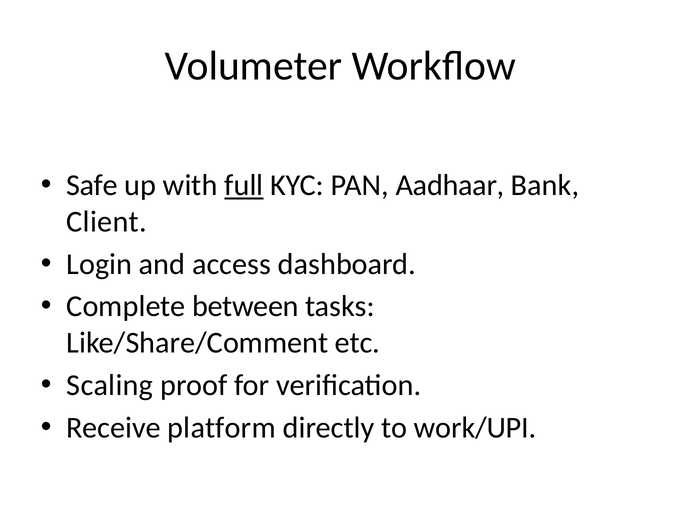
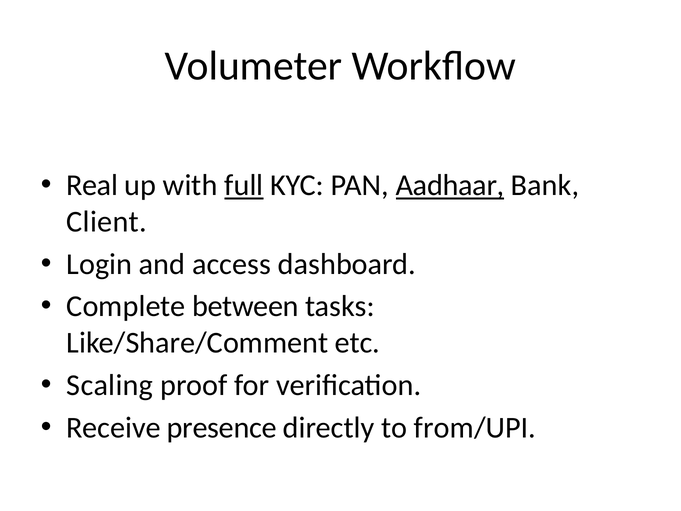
Safe: Safe -> Real
Aadhaar underline: none -> present
platform: platform -> presence
work/UPI: work/UPI -> from/UPI
